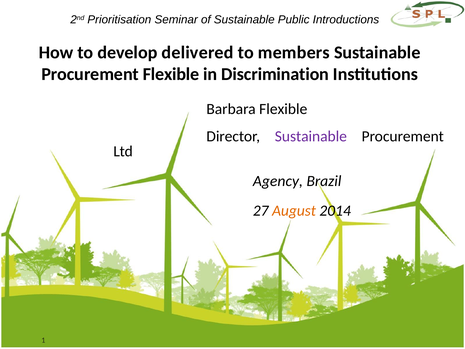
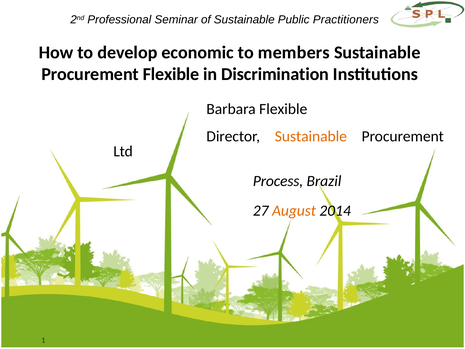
Prioritisation: Prioritisation -> Professional
Introductions: Introductions -> Practitioners
delivered: delivered -> economic
Sustainable at (311, 136) colour: purple -> orange
Agency: Agency -> Process
